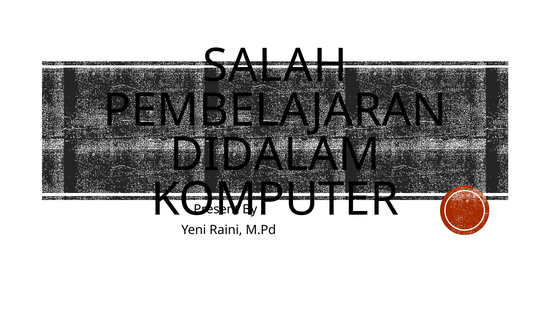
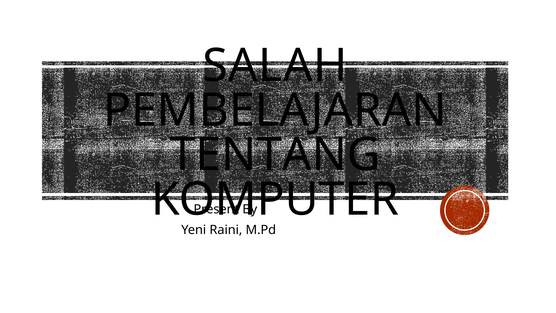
DIDALAM: DIDALAM -> TENTANG
